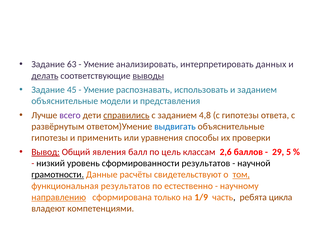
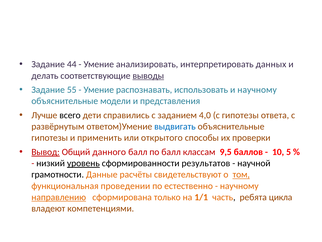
63: 63 -> 44
делать underline: present -> none
45: 45 -> 55
и заданием: заданием -> научному
всего colour: purple -> black
справились underline: present -> none
4,8: 4,8 -> 4,0
уравнения: уравнения -> открытого
явления: явления -> данного
по цель: цель -> балл
2,6: 2,6 -> 9,5
29: 29 -> 10
уровень underline: none -> present
грамотности underline: present -> none
функциональная результатов: результатов -> проведении
1/9: 1/9 -> 1/1
